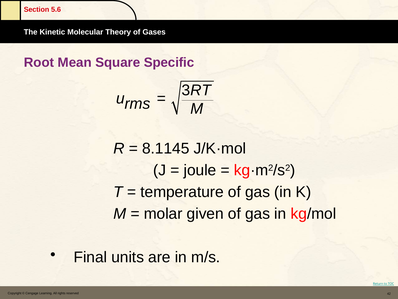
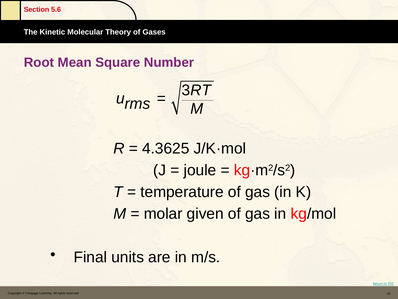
Specific: Specific -> Number
8.1145: 8.1145 -> 4.3625
